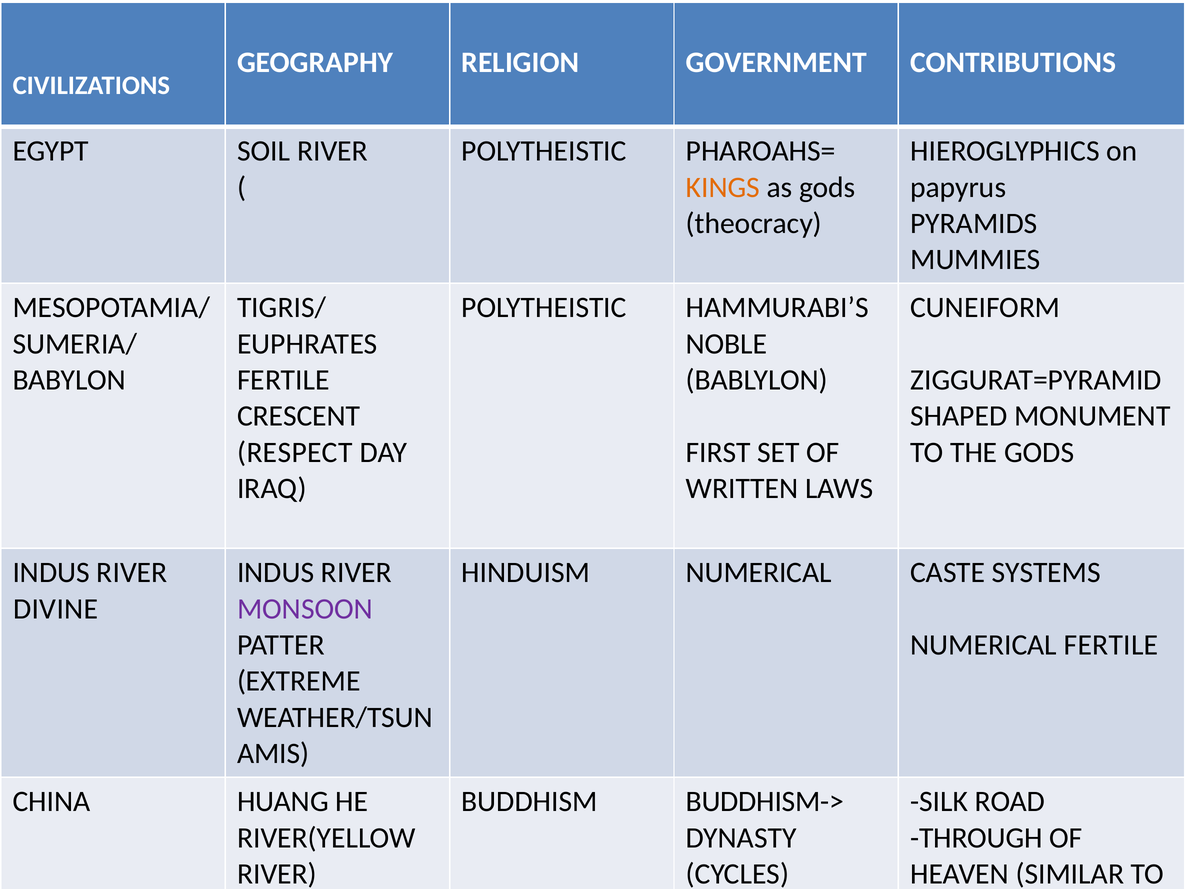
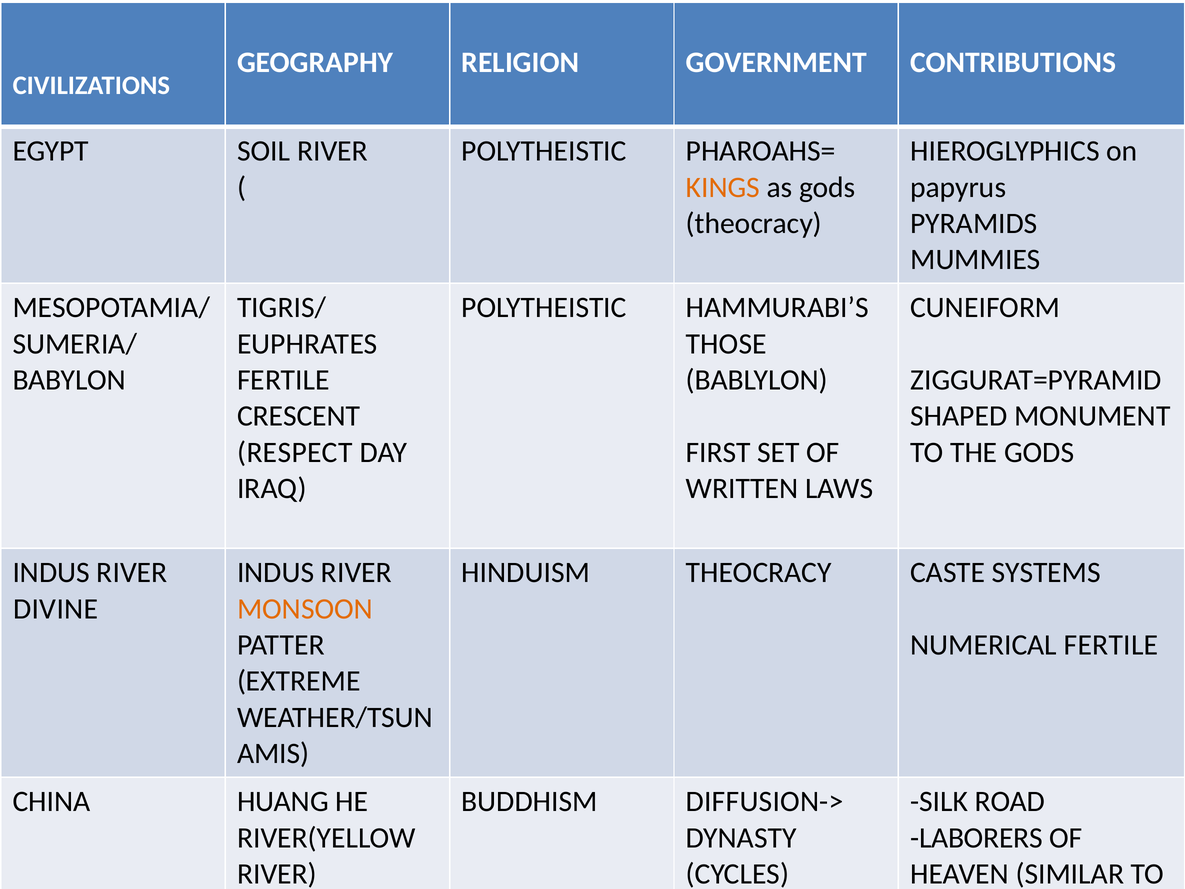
NOBLE: NOBLE -> THOSE
HINDUISM NUMERICAL: NUMERICAL -> THEOCRACY
MONSOON colour: purple -> orange
BUDDHISM->: BUDDHISM-> -> DIFFUSION->
THROUGH: THROUGH -> LABORERS
